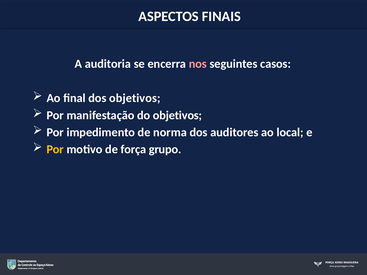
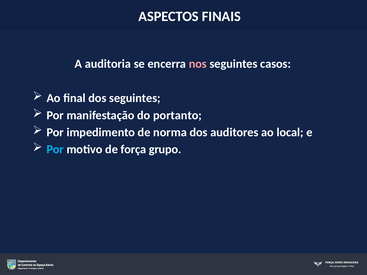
dos objetivos: objetivos -> seguintes
do objetivos: objetivos -> portanto
Por at (55, 150) colour: yellow -> light blue
